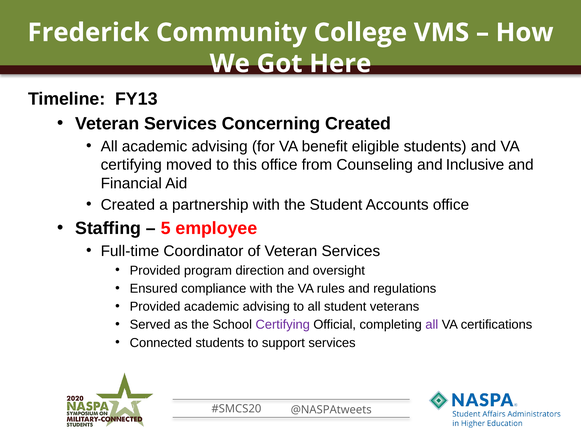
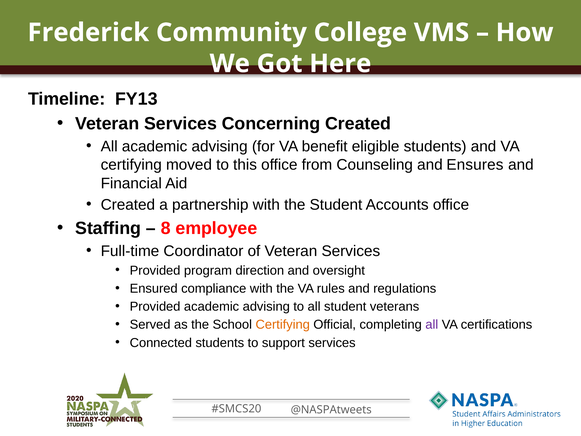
Inclusive: Inclusive -> Ensures
5: 5 -> 8
Certifying at (283, 324) colour: purple -> orange
